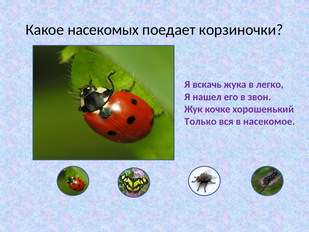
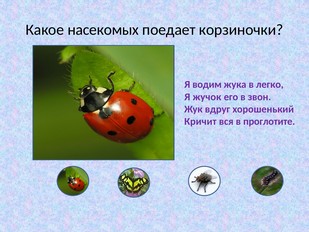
вскачь: вскачь -> водим
нашел: нашел -> жучок
кочке: кочке -> вдруг
Только: Только -> Кричит
насекомое: насекомое -> проглотите
